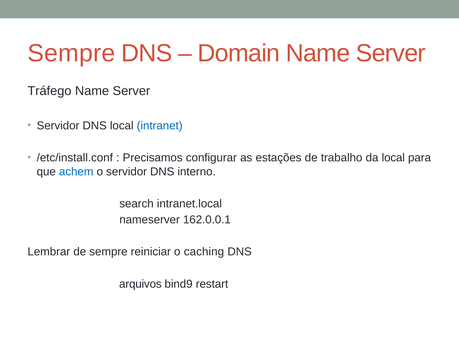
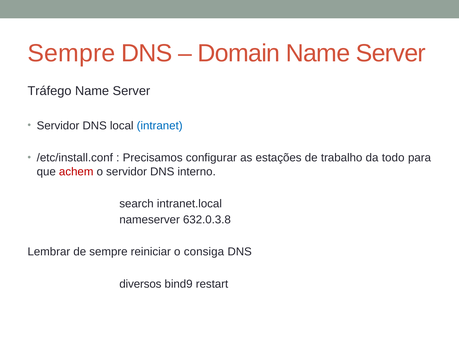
da local: local -> todo
achem colour: blue -> red
162.0.0.1: 162.0.0.1 -> 632.0.3.8
caching: caching -> consiga
arquivos: arquivos -> diversos
